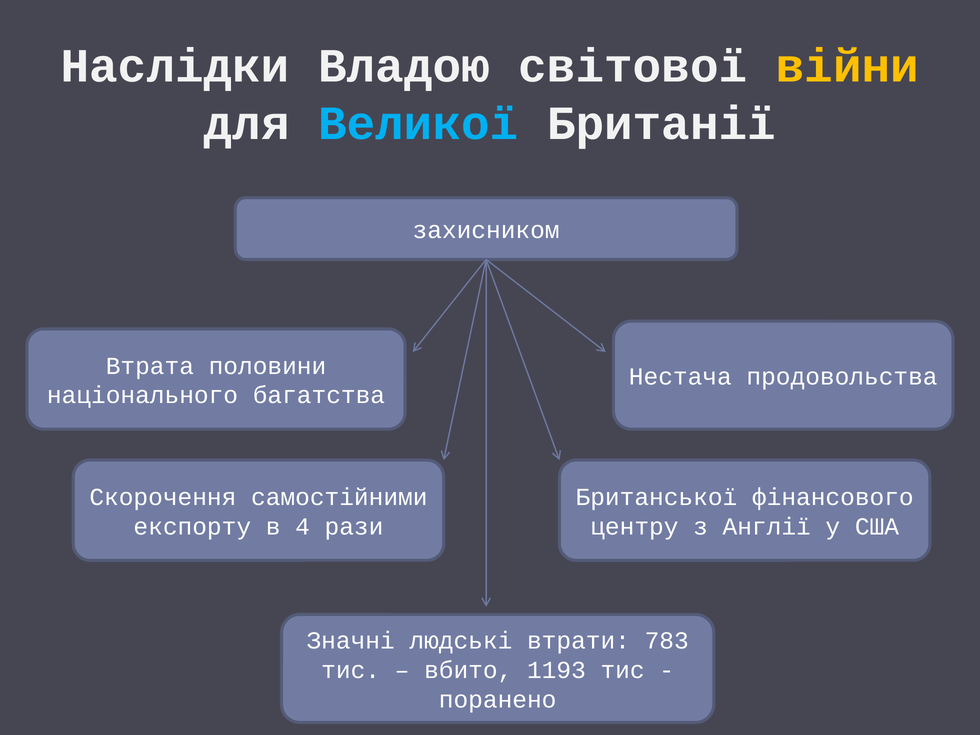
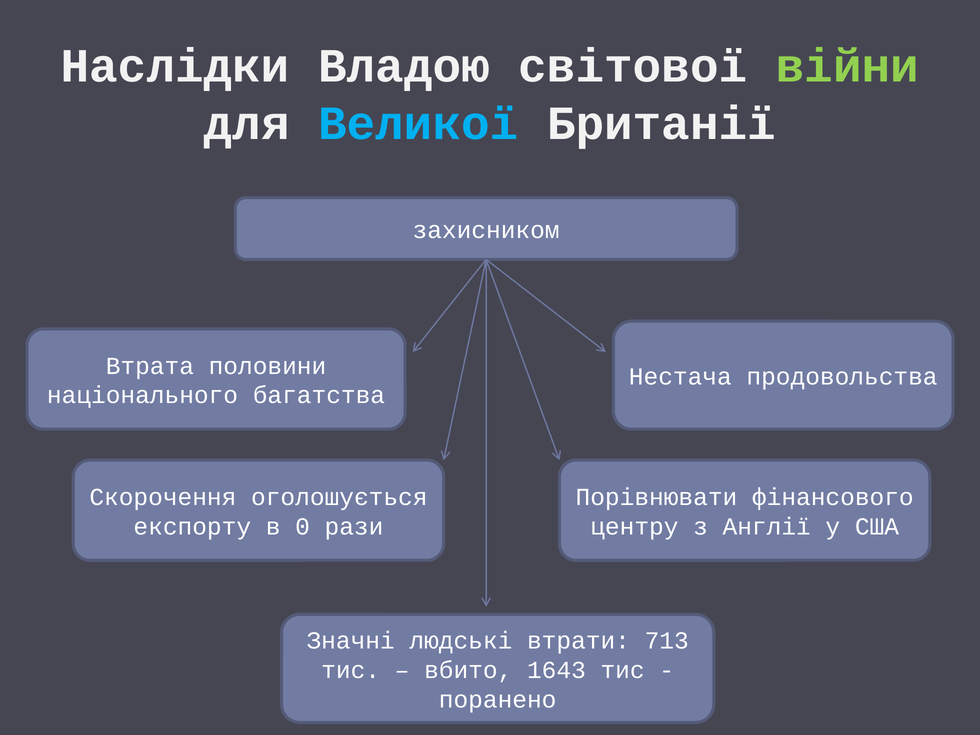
війни colour: yellow -> light green
самостійними: самостійними -> оголошується
Британської: Британської -> Порівнювати
4: 4 -> 0
783: 783 -> 713
1193: 1193 -> 1643
